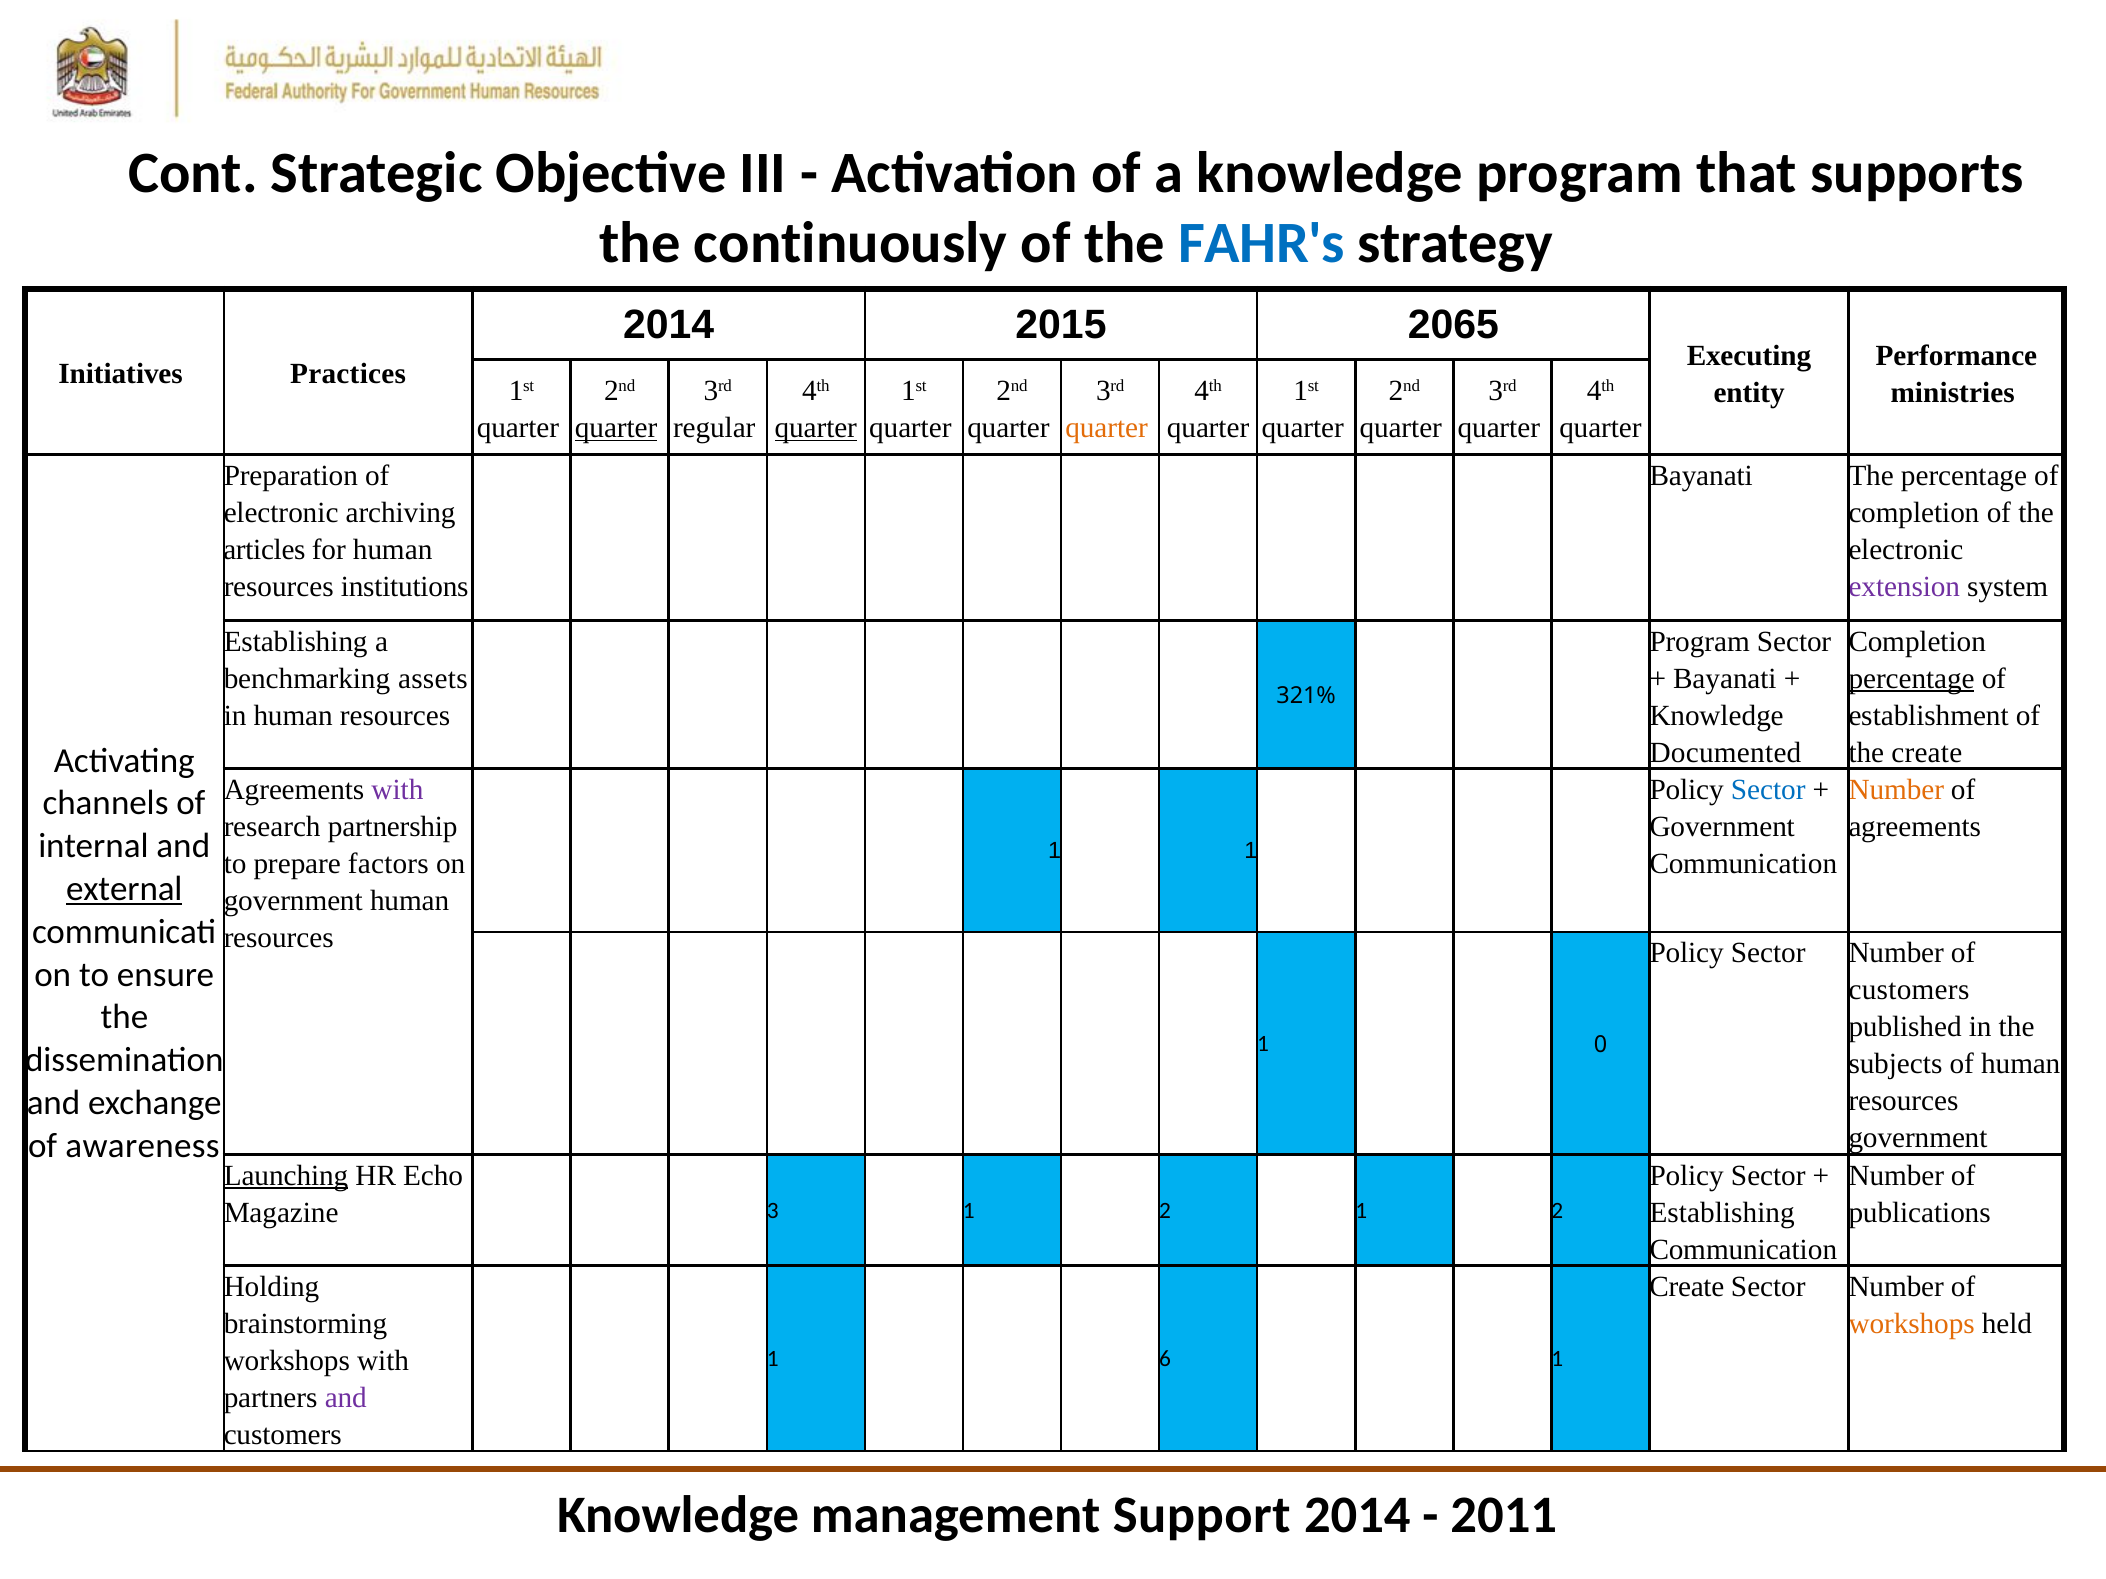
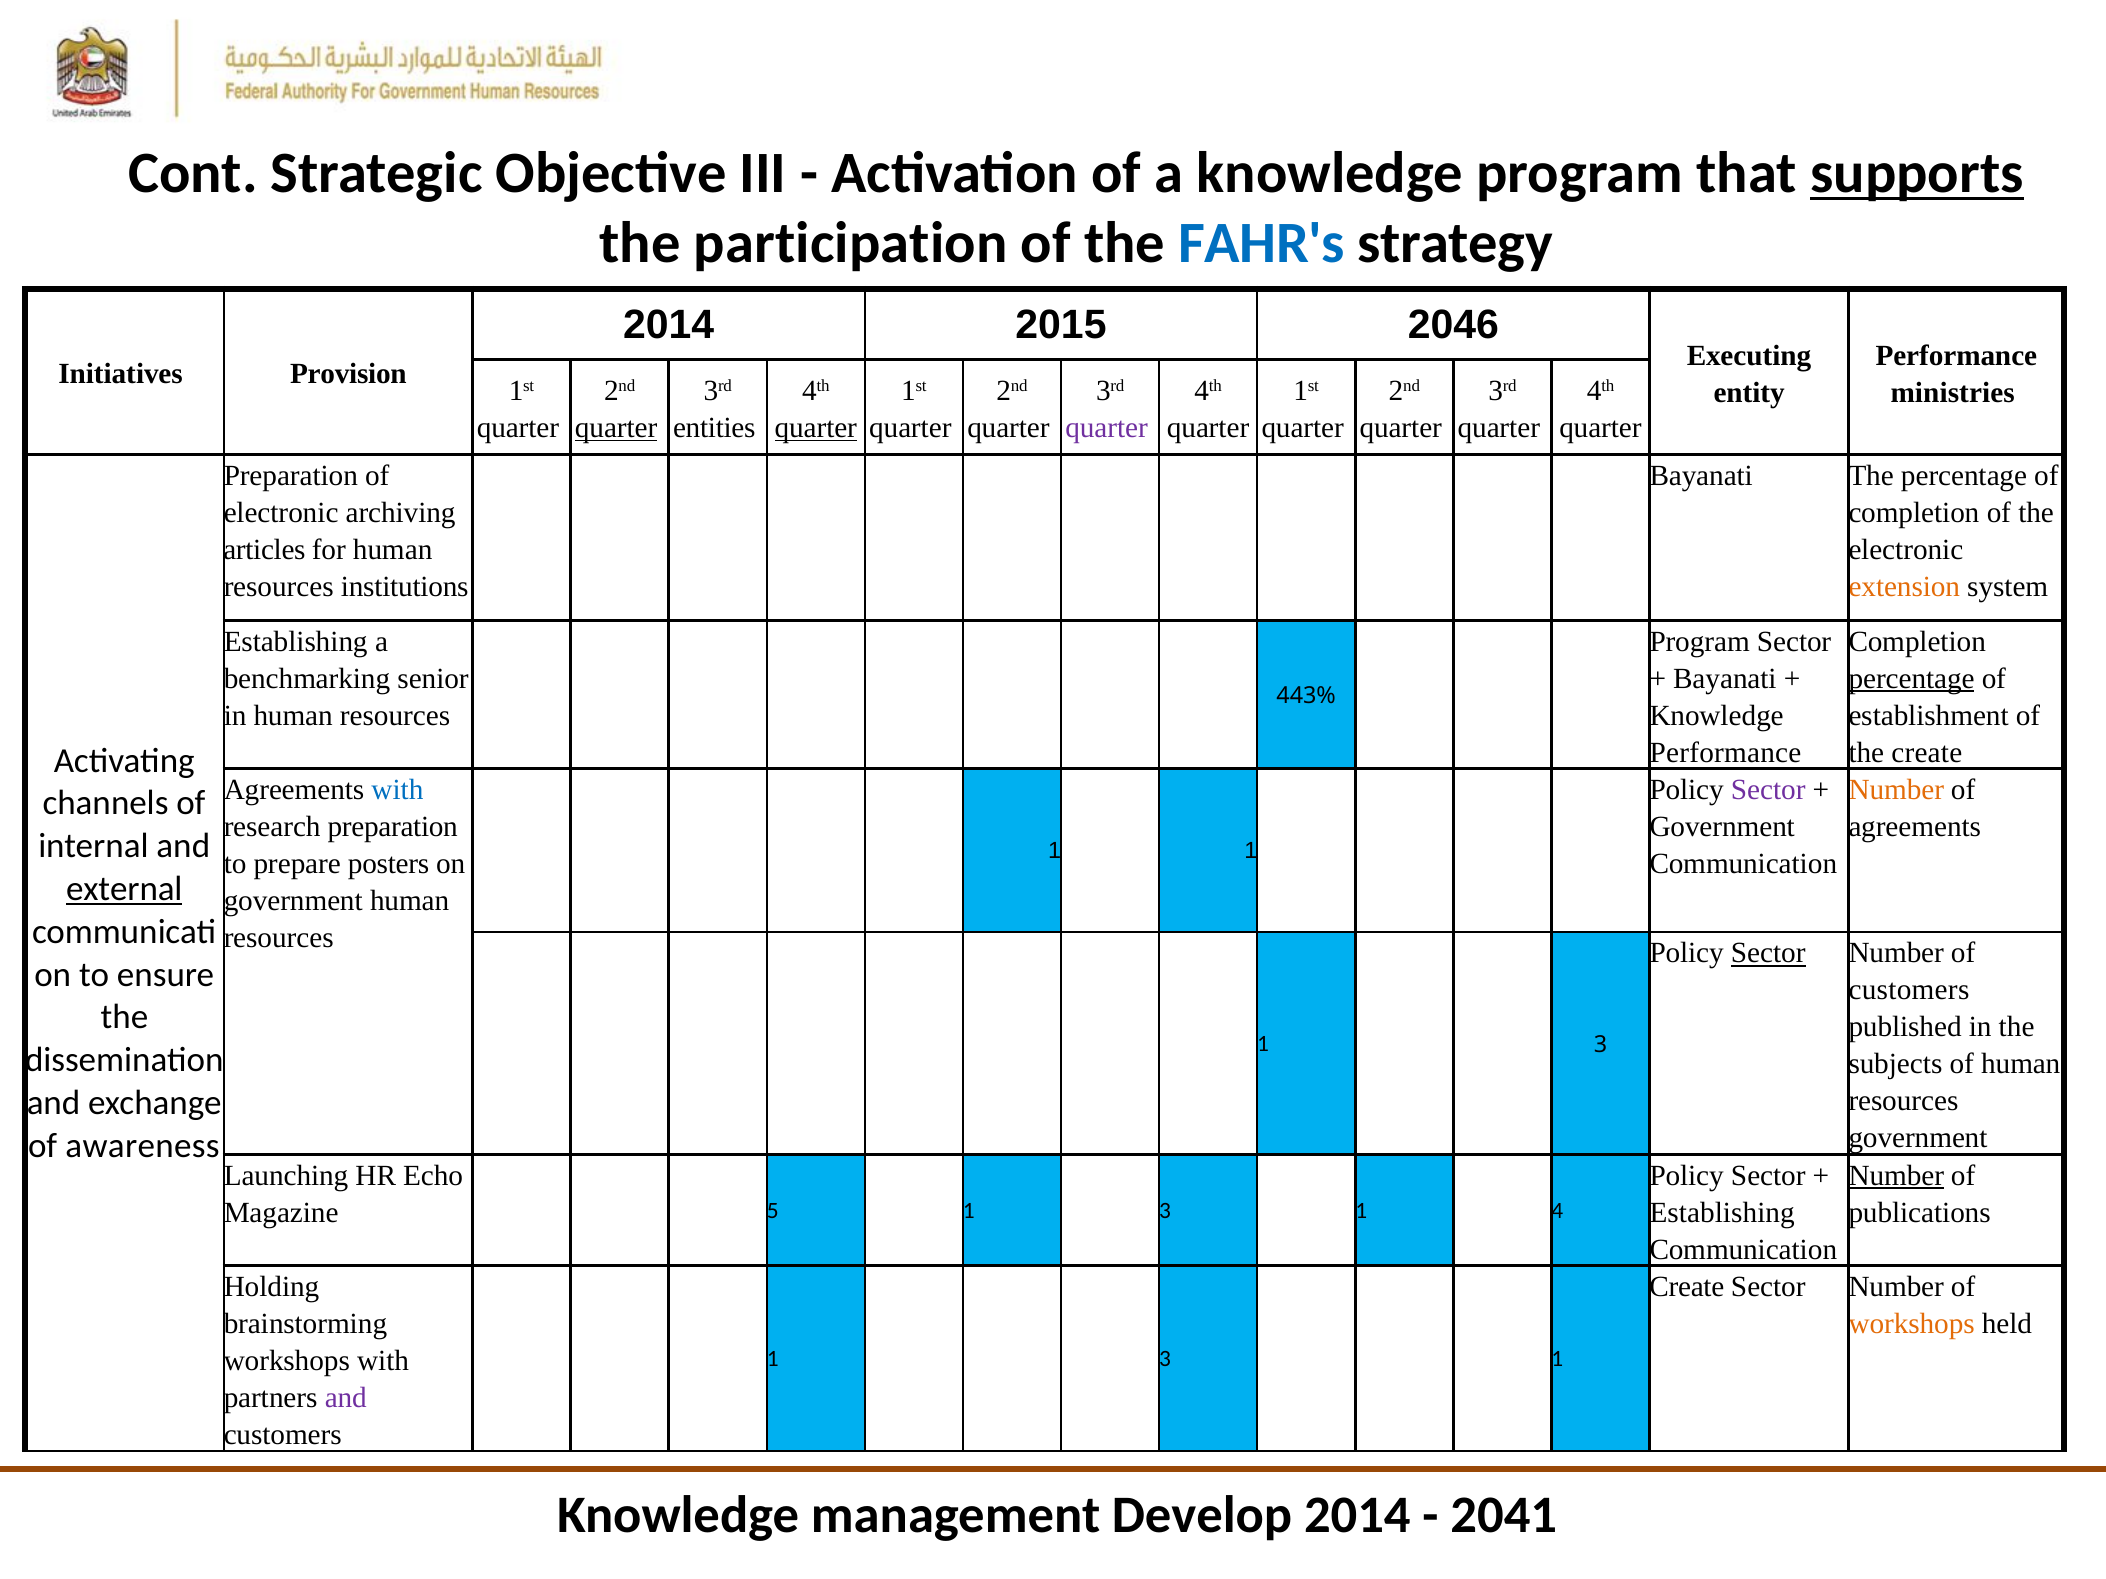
supports underline: none -> present
continuously: continuously -> participation
2065: 2065 -> 2046
Practices: Practices -> Provision
regular: regular -> entities
quarter at (1107, 428) colour: orange -> purple
extension colour: purple -> orange
assets: assets -> senior
321%: 321% -> 443%
Documented at (1725, 753): Documented -> Performance
with at (397, 790) colour: purple -> blue
Sector at (1768, 790) colour: blue -> purple
research partnership: partnership -> preparation
factors: factors -> posters
Sector at (1768, 953) underline: none -> present
0 at (1601, 1045): 0 -> 3
Launching underline: present -> none
Number at (1896, 1176) underline: none -> present
3: 3 -> 5
2 at (1165, 1211): 2 -> 3
2 at (1557, 1211): 2 -> 4
6 at (1165, 1359): 6 -> 3
Support: Support -> Develop
2011: 2011 -> 2041
